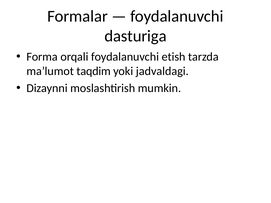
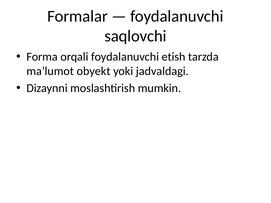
dasturiga: dasturiga -> saqlovchi
taqdim: taqdim -> obyekt
